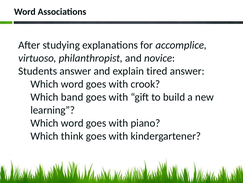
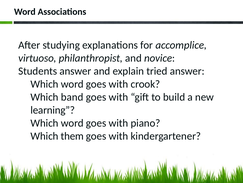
tired: tired -> tried
think: think -> them
